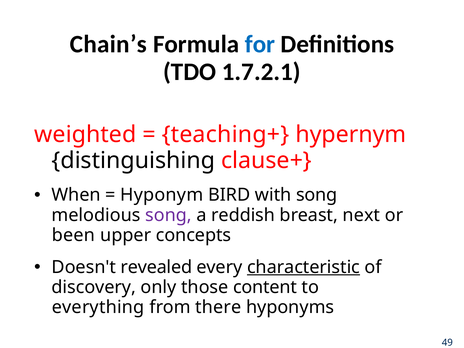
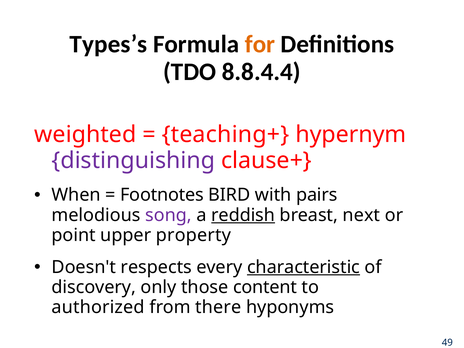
Chain’s: Chain’s -> Types’s
for colour: blue -> orange
1.7.2.1: 1.7.2.1 -> 8.8.4.4
distinguishing colour: black -> purple
Hyponym: Hyponym -> Footnotes
with song: song -> pairs
reddish underline: none -> present
been: been -> point
concepts: concepts -> property
revealed: revealed -> respects
everything: everything -> authorized
